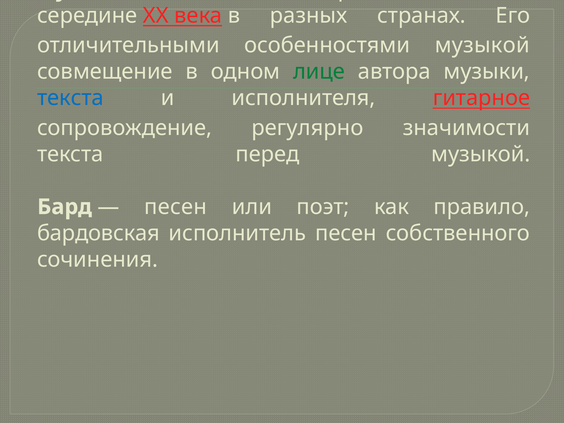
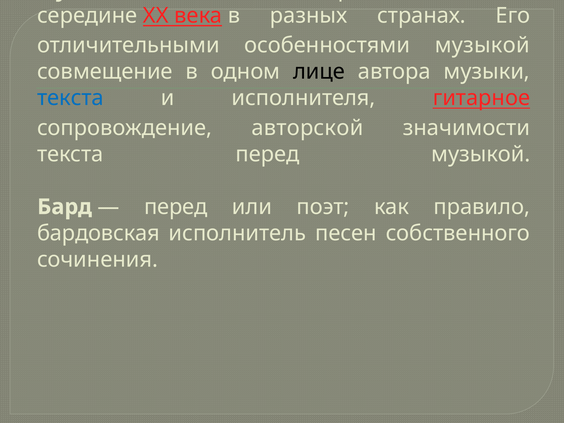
лице colour: green -> black
регулярно: регулярно -> авторской
песен at (176, 207): песен -> перед
